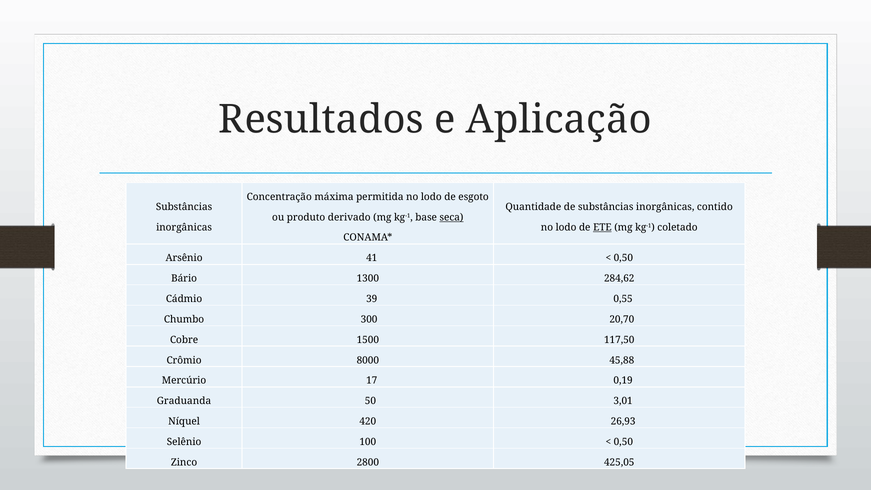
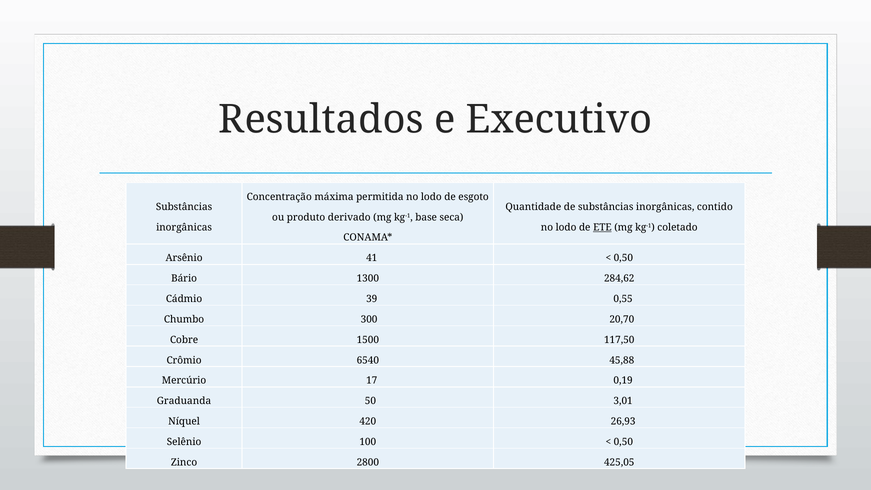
Aplicação: Aplicação -> Executivo
seca underline: present -> none
8000: 8000 -> 6540
